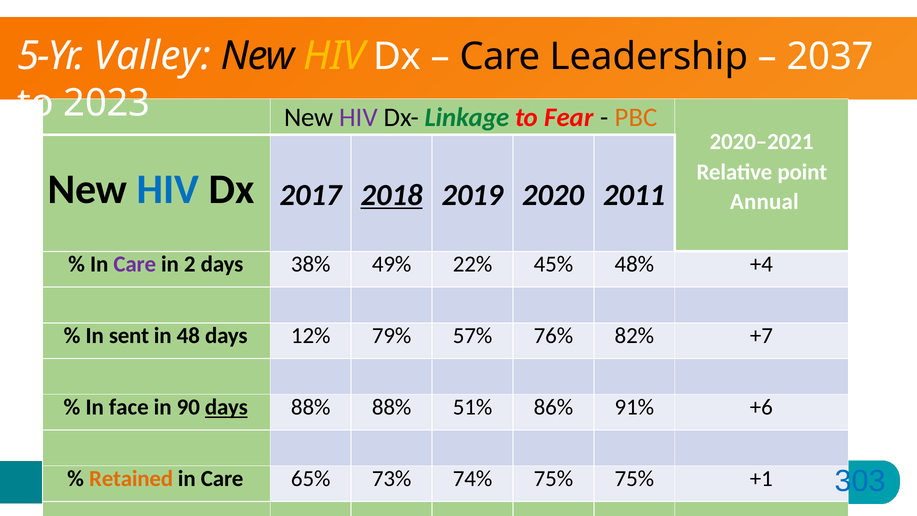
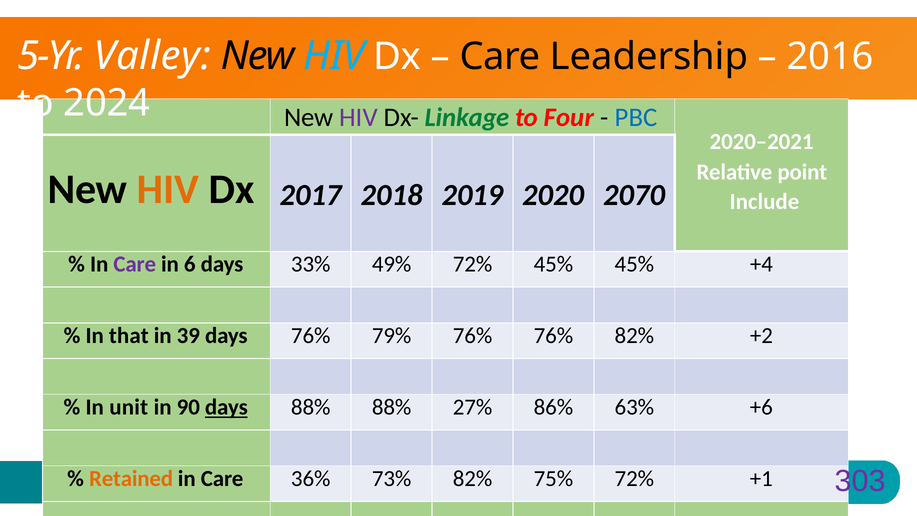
HIV at (334, 56) colour: yellow -> light blue
2037: 2037 -> 2016
2023: 2023 -> 2024
Fear: Fear -> Four
PBC colour: orange -> blue
HIV at (168, 189) colour: blue -> orange
2018 underline: present -> none
2011: 2011 -> 2070
Annual: Annual -> Include
2: 2 -> 6
38%: 38% -> 33%
49% 22%: 22% -> 72%
45% 48%: 48% -> 45%
sent: sent -> that
48: 48 -> 39
days 12%: 12% -> 76%
79% 57%: 57% -> 76%
+7: +7 -> +2
face: face -> unit
51%: 51% -> 27%
91%: 91% -> 63%
65%: 65% -> 36%
73% 74%: 74% -> 82%
75% 75%: 75% -> 72%
303 colour: blue -> purple
